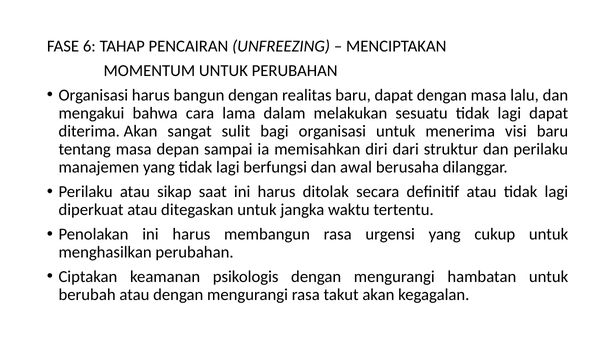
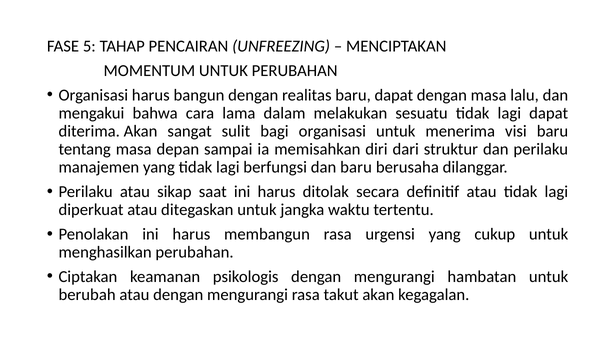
6: 6 -> 5
dan awal: awal -> baru
